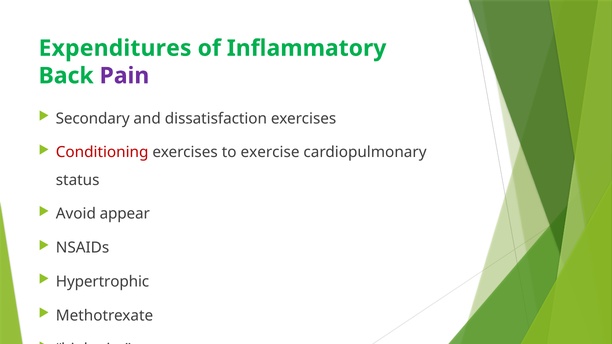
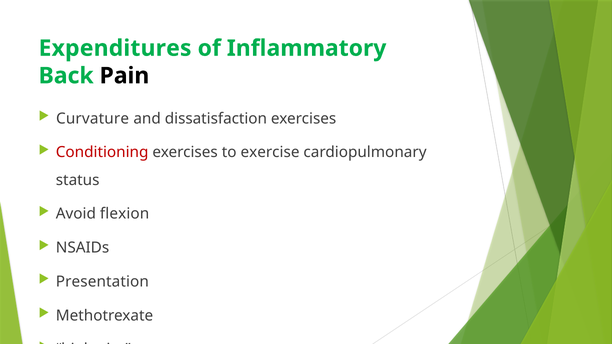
Pain colour: purple -> black
Secondary: Secondary -> Curvature
appear: appear -> flexion
Hypertrophic: Hypertrophic -> Presentation
